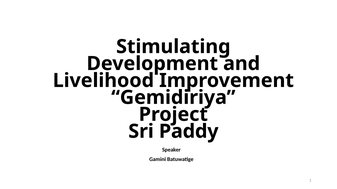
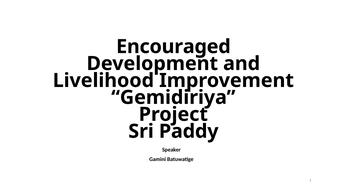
Stimulating: Stimulating -> Encouraged
